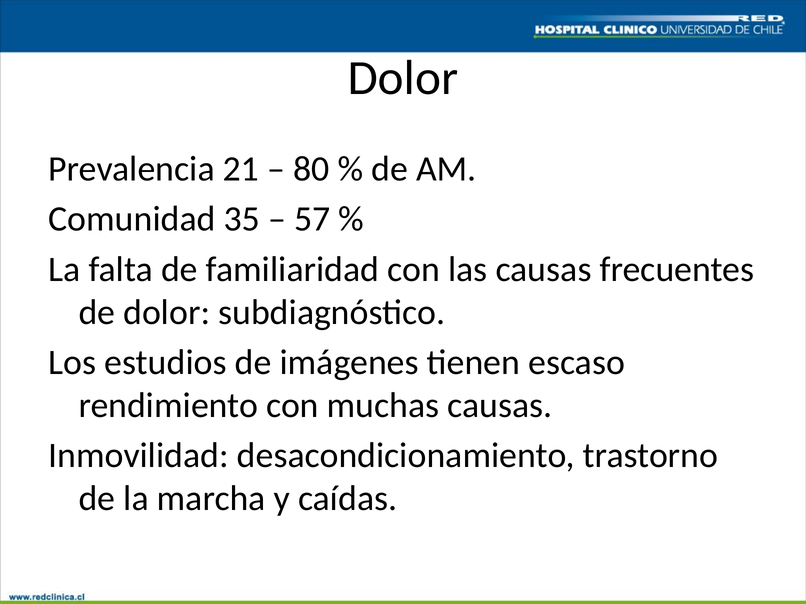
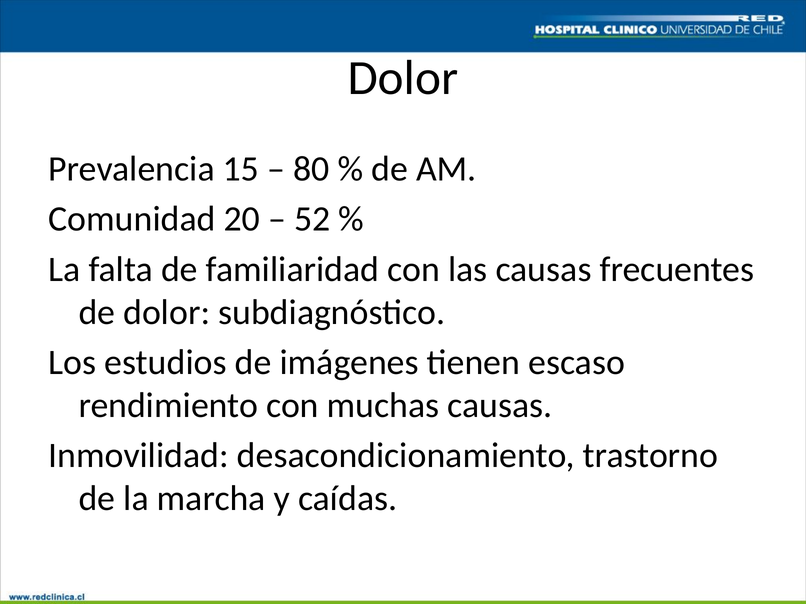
21: 21 -> 15
35: 35 -> 20
57: 57 -> 52
